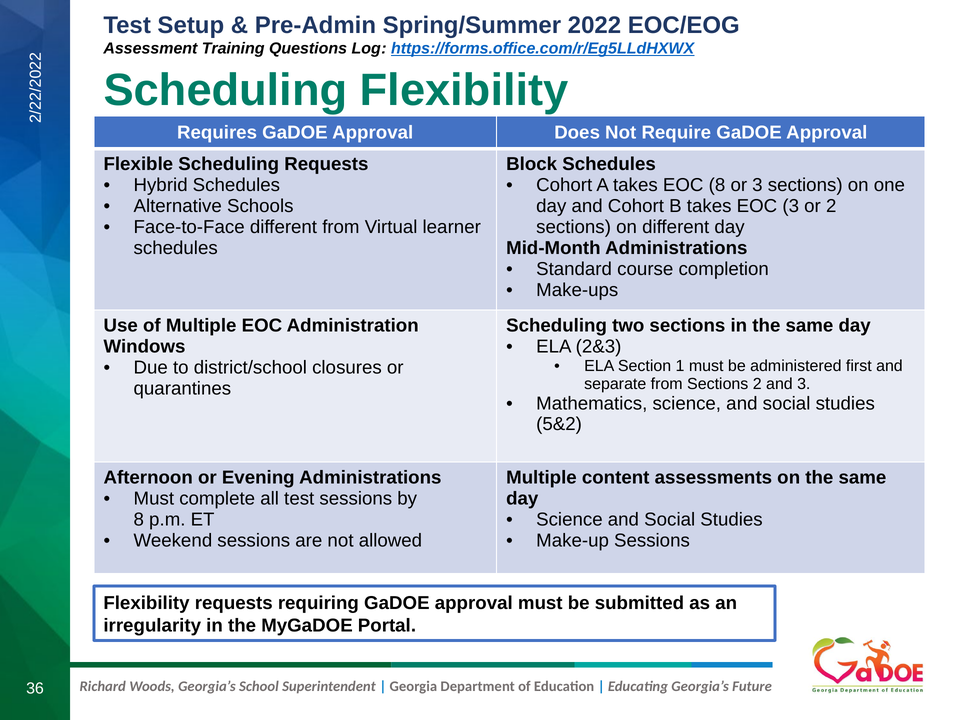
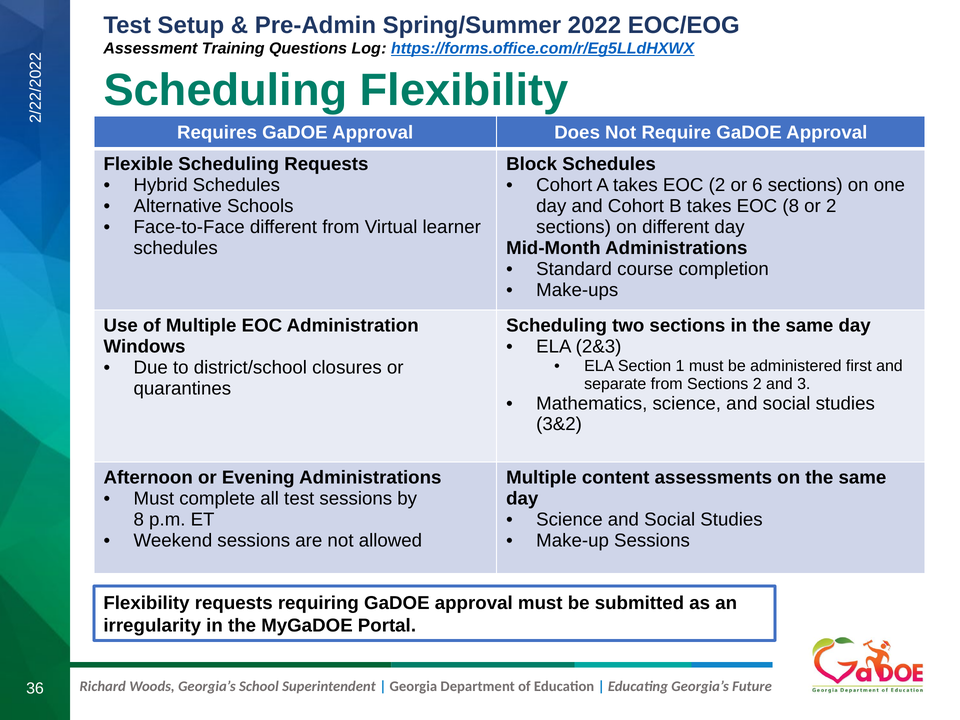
EOC 8: 8 -> 2
or 3: 3 -> 6
EOC 3: 3 -> 8
5&2: 5&2 -> 3&2
